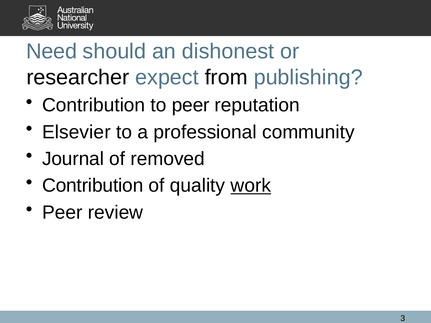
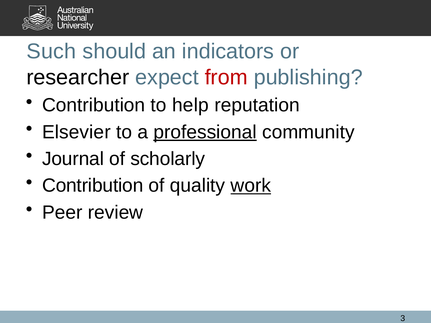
Need: Need -> Such
dishonest: dishonest -> indicators
from colour: black -> red
to peer: peer -> help
professional underline: none -> present
removed: removed -> scholarly
